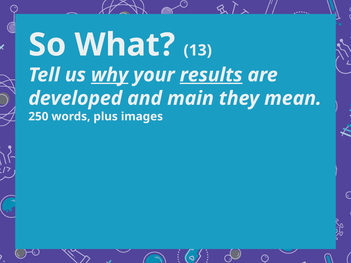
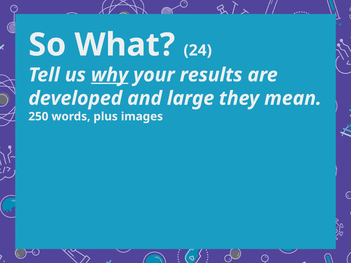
13: 13 -> 24
results underline: present -> none
main: main -> large
